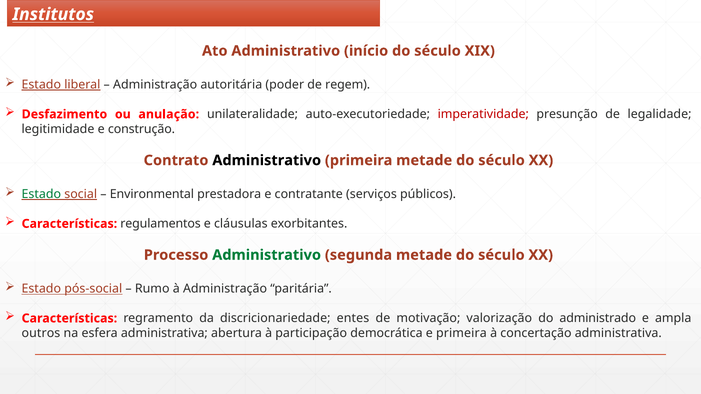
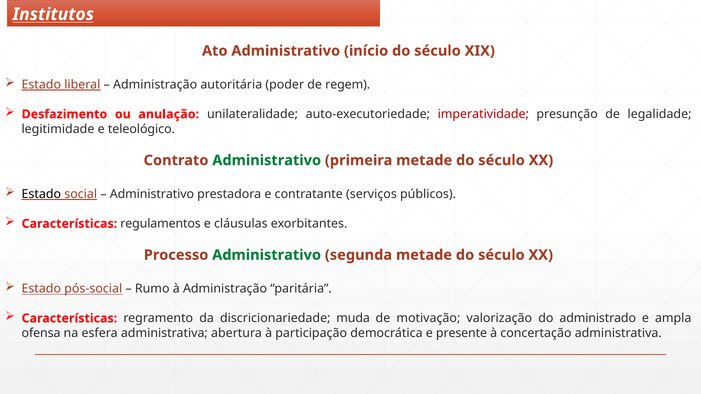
construção: construção -> teleológico
Administrativo at (267, 160) colour: black -> green
Estado at (41, 194) colour: green -> black
Environmental at (152, 194): Environmental -> Administrativo
entes: entes -> muda
outros: outros -> ofensa
e primeira: primeira -> presente
